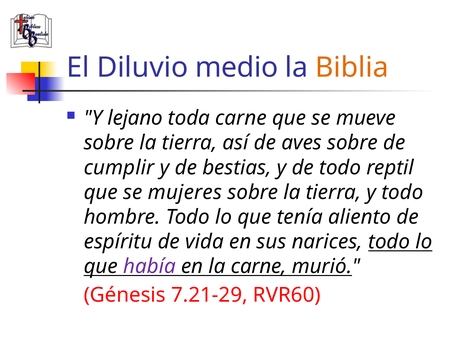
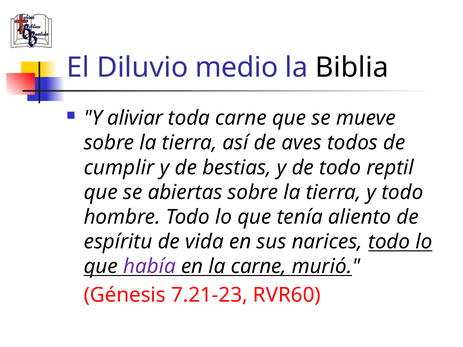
Biblia colour: orange -> black
lejano: lejano -> aliviar
aves sobre: sobre -> todos
mujeres: mujeres -> abiertas
7.21-29: 7.21-29 -> 7.21-23
